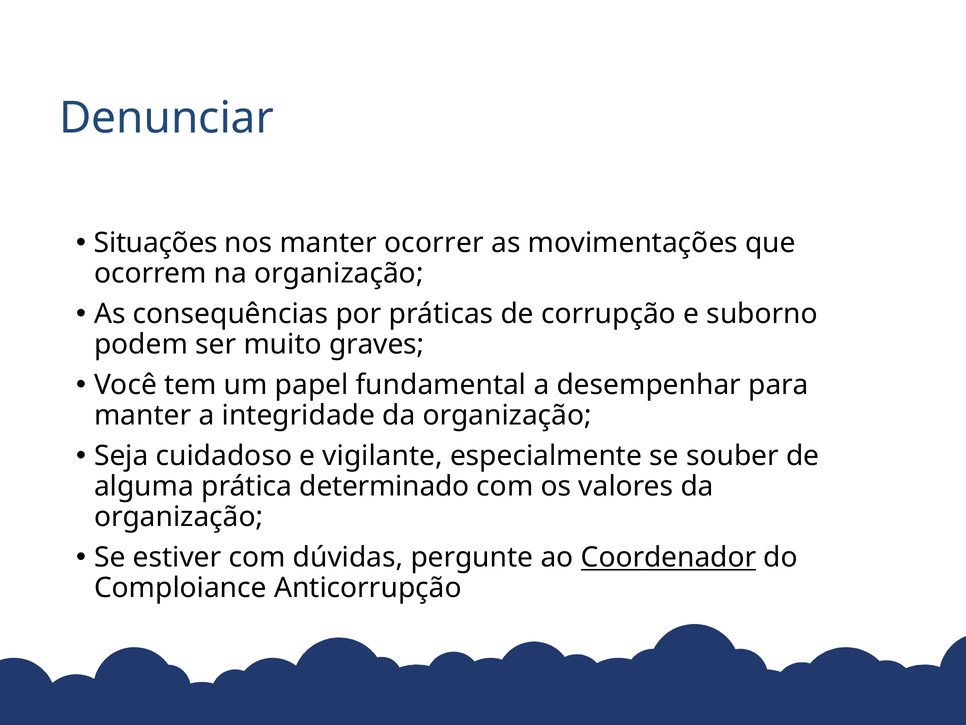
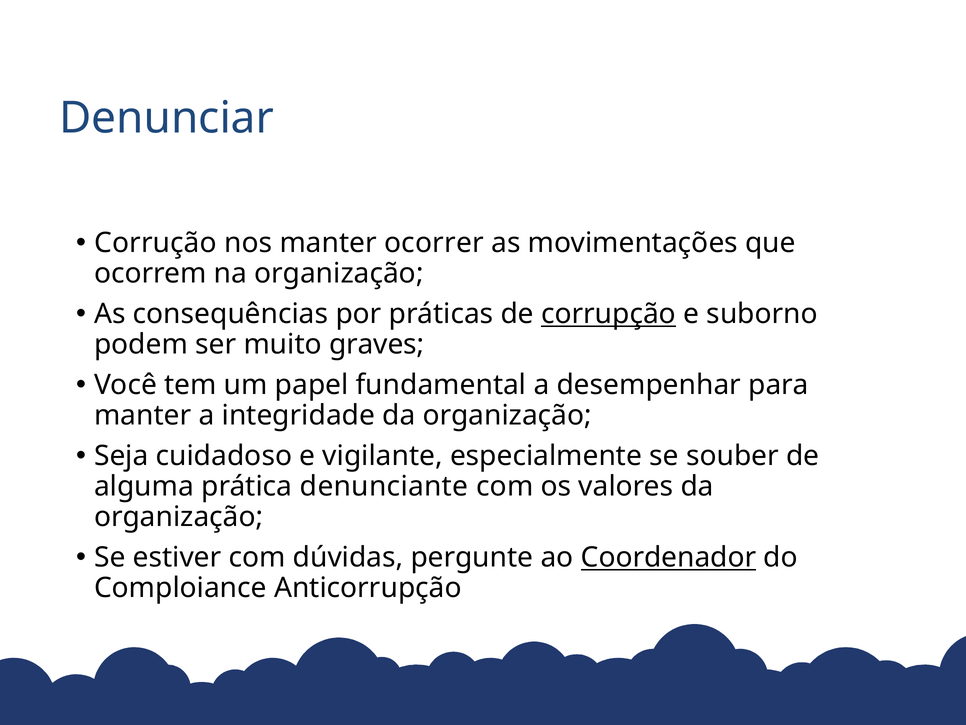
Situações: Situações -> Corrução
corrupção underline: none -> present
determinado: determinado -> denunciante
